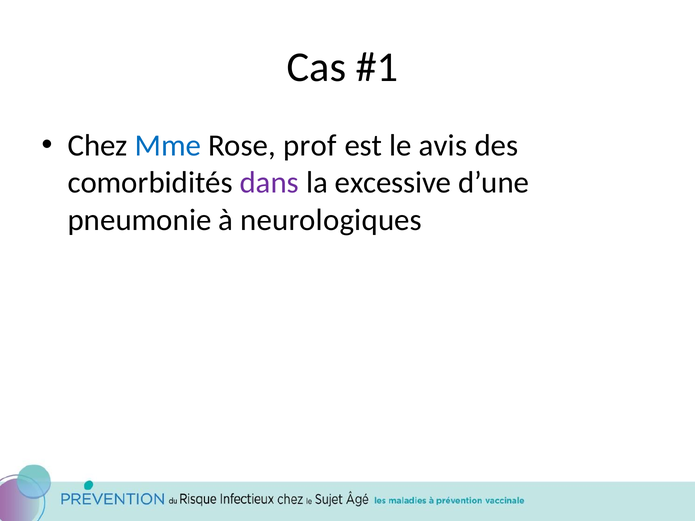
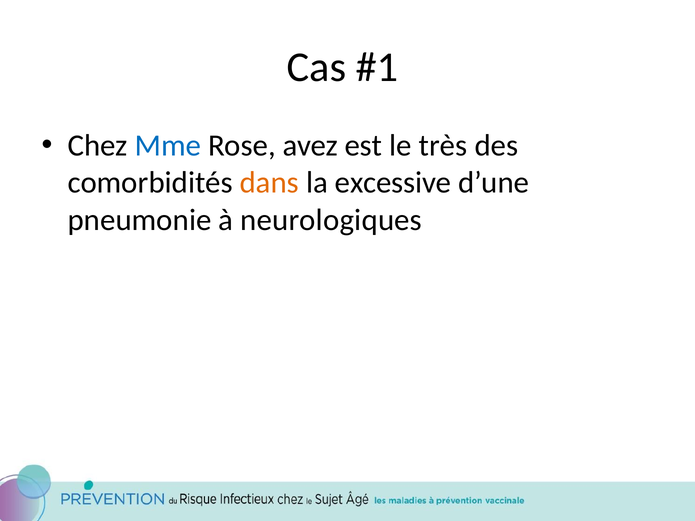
prof: prof -> avez
avis: avis -> très
dans colour: purple -> orange
